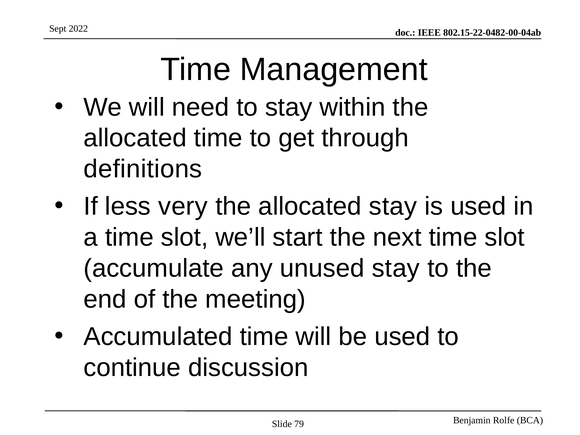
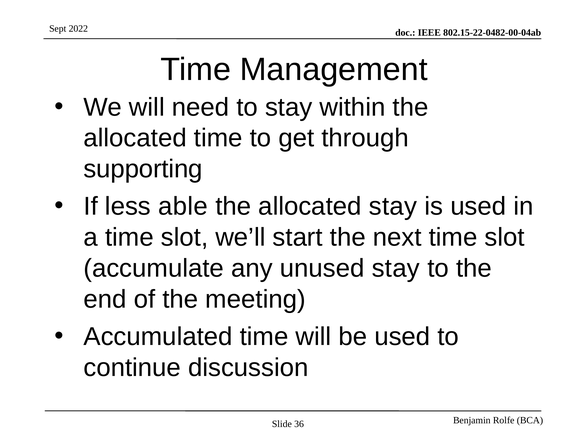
definitions: definitions -> supporting
very: very -> able
79: 79 -> 36
